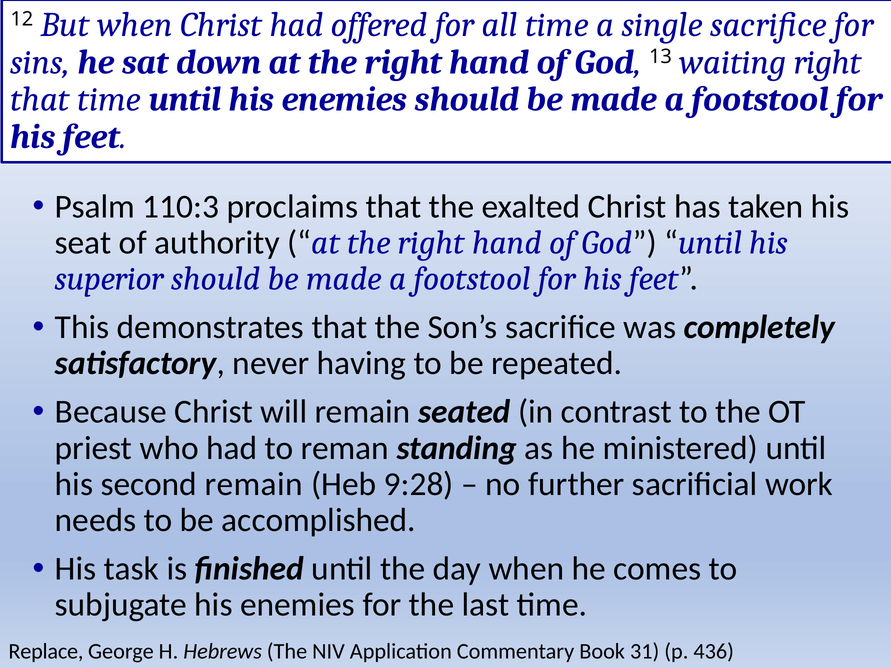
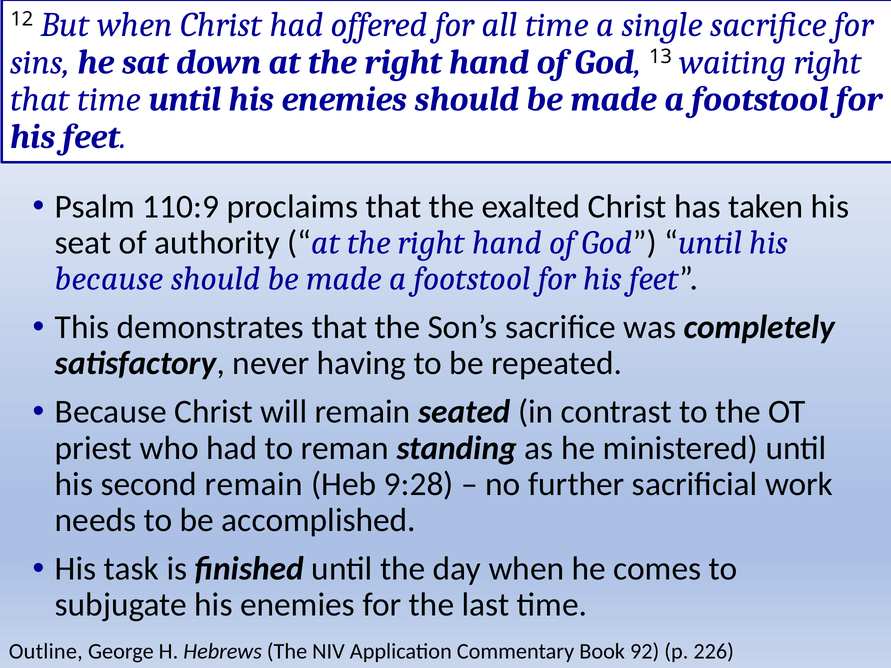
110:3: 110:3 -> 110:9
superior at (109, 279): superior -> because
Replace: Replace -> Outline
31: 31 -> 92
436: 436 -> 226
